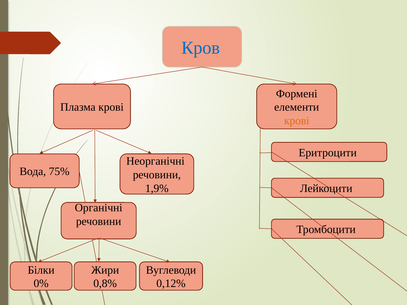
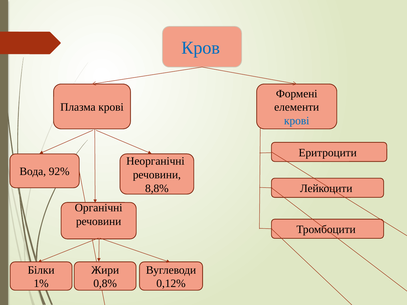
крові at (297, 121) colour: orange -> blue
75%: 75% -> 92%
1,9%: 1,9% -> 8,8%
0%: 0% -> 1%
